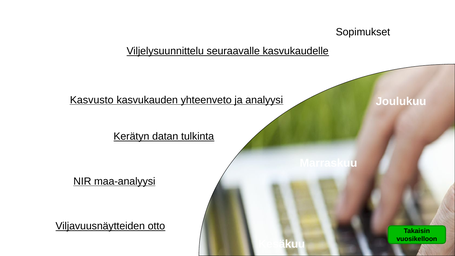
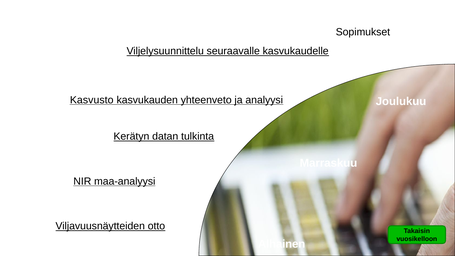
Kesäkuu: Kesäkuu -> Alhainen
